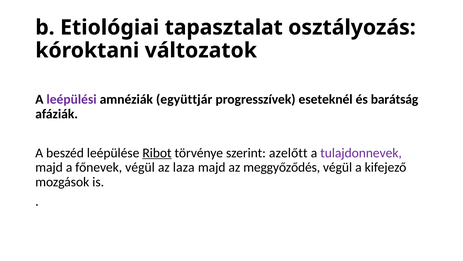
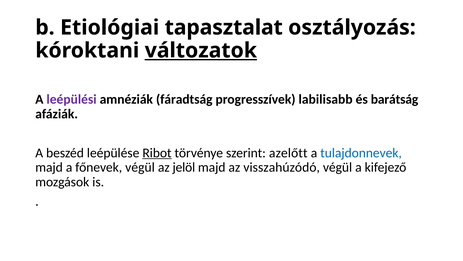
változatok underline: none -> present
együttjár: együttjár -> fáradtság
eseteknél: eseteknél -> labilisabb
tulajdonnevek colour: purple -> blue
laza: laza -> jelöl
meggyőződés: meggyőződés -> visszahúzódó
